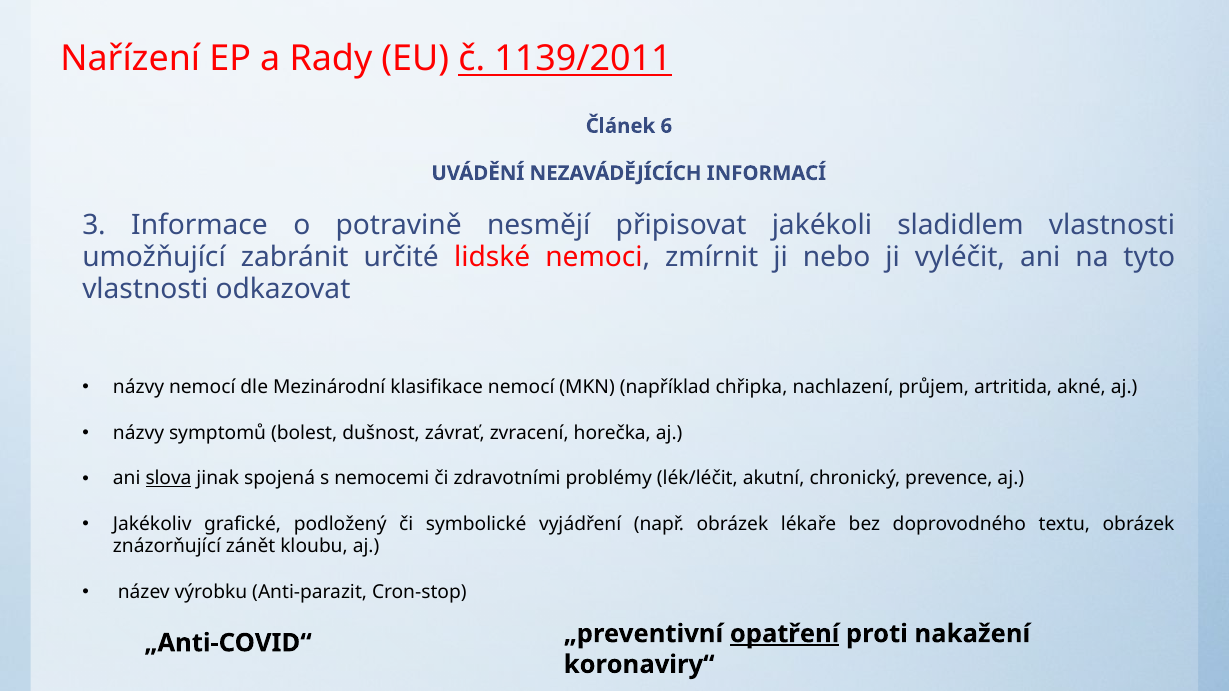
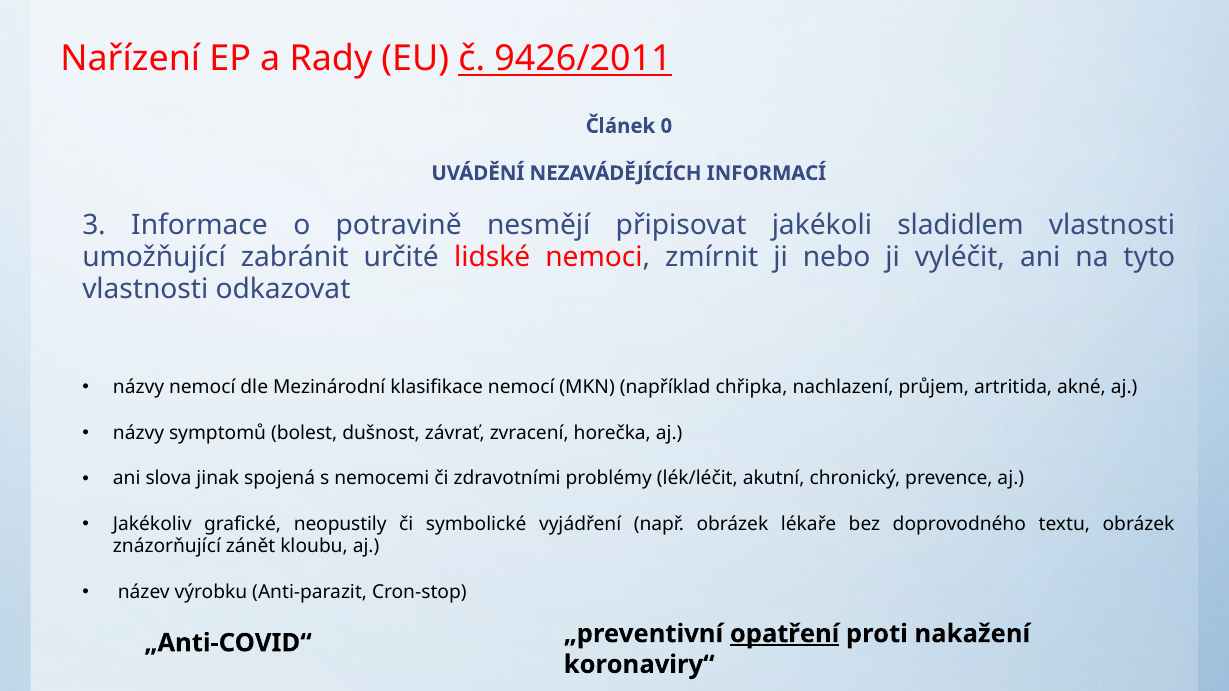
1139/2011: 1139/2011 -> 9426/2011
6: 6 -> 0
slova underline: present -> none
podložený: podložený -> neopustily
